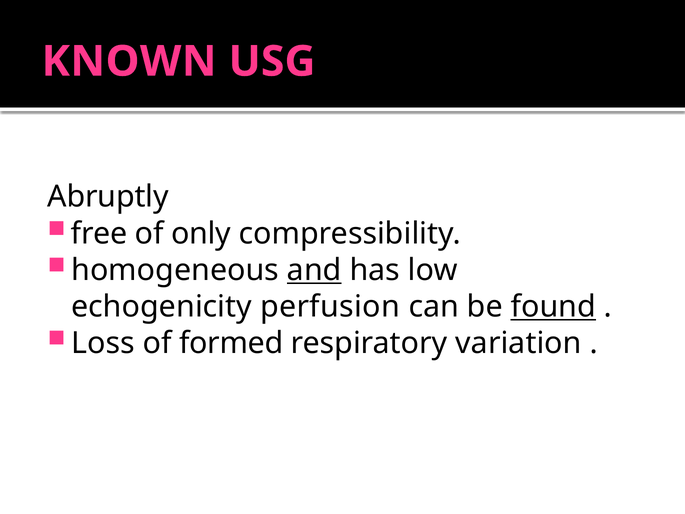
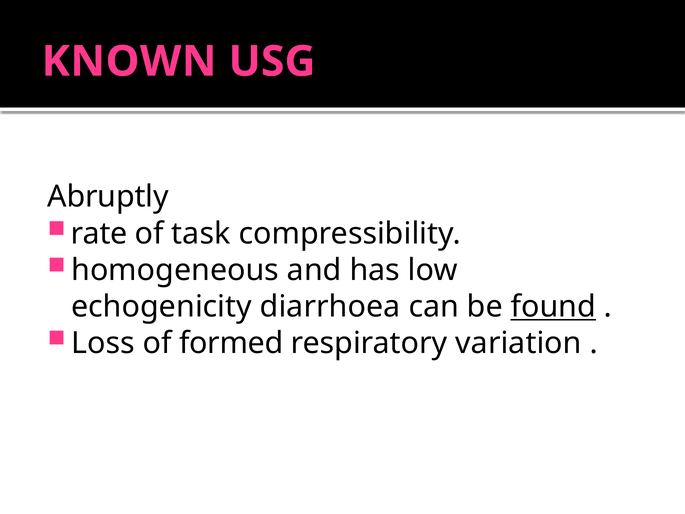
free: free -> rate
only: only -> task
and underline: present -> none
perfusion: perfusion -> diarrhoea
